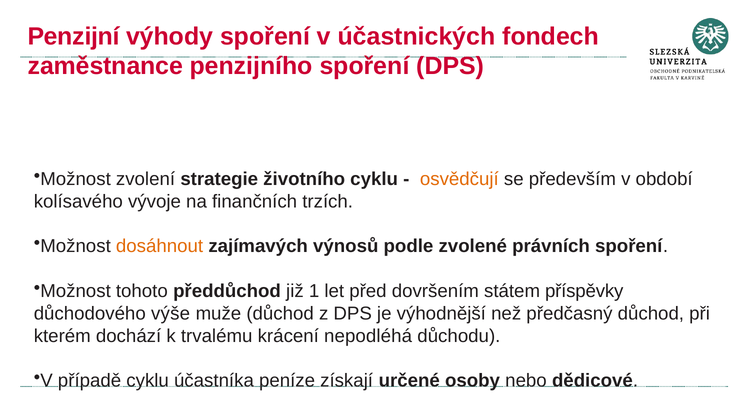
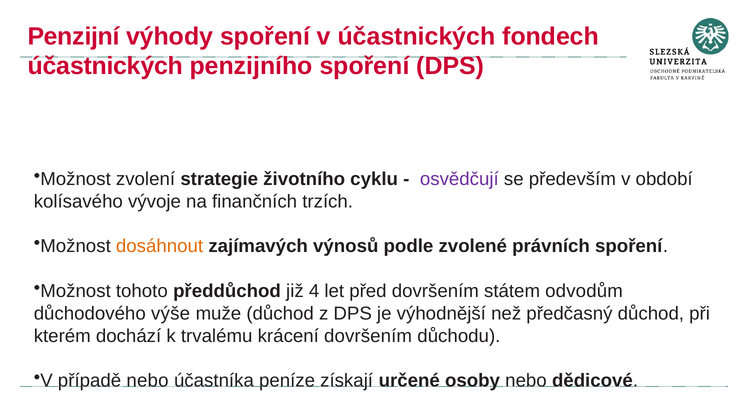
zaměstnance at (105, 66): zaměstnance -> účastnických
osvědčují colour: orange -> purple
1: 1 -> 4
příspěvky: příspěvky -> odvodům
krácení nepodléhá: nepodléhá -> dovršením
případě cyklu: cyklu -> nebo
